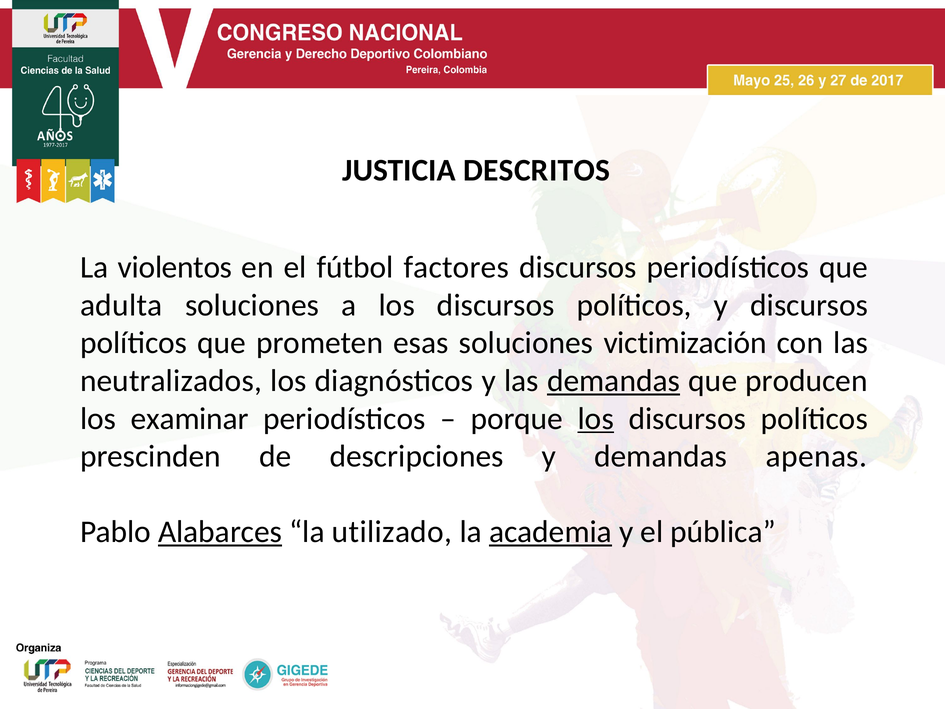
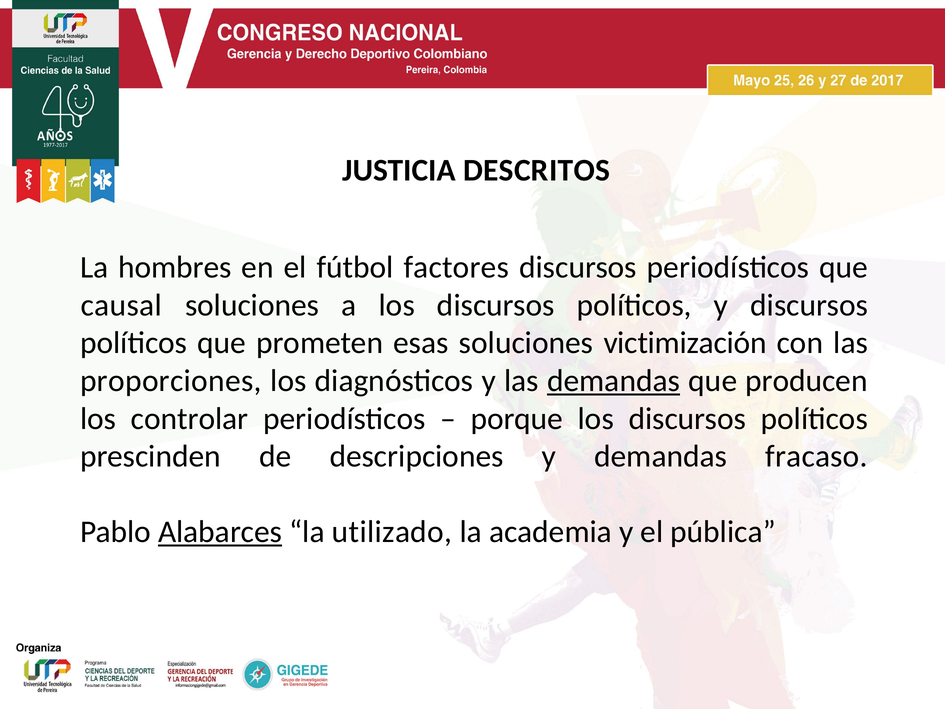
violentos: violentos -> hombres
adulta: adulta -> causal
neutralizados: neutralizados -> proporciones
examinar: examinar -> controlar
los at (596, 418) underline: present -> none
apenas: apenas -> fracaso
academia underline: present -> none
